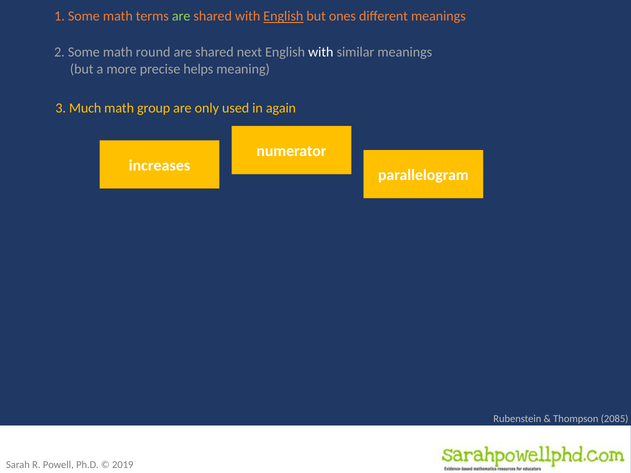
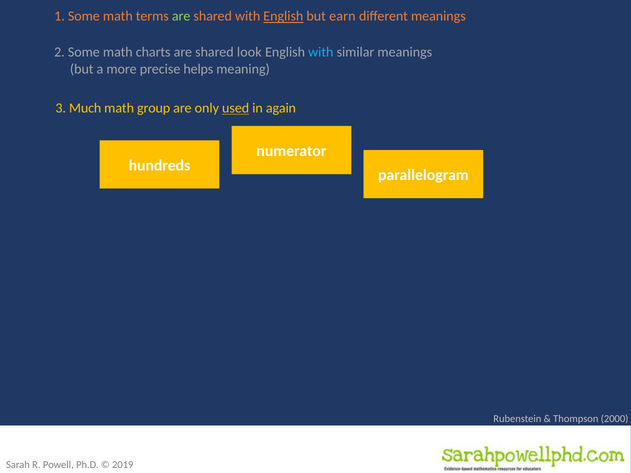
ones: ones -> earn
round: round -> charts
next: next -> look
with at (321, 52) colour: white -> light blue
used underline: none -> present
increases: increases -> hundreds
2085: 2085 -> 2000
